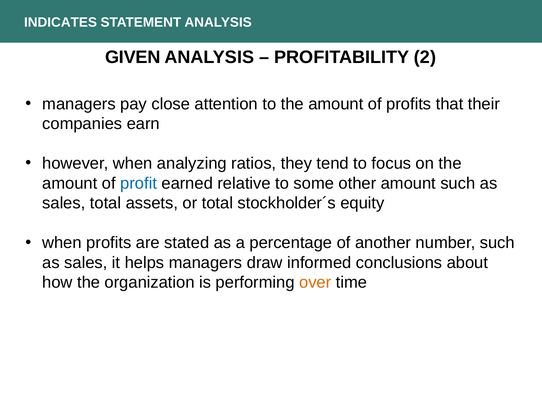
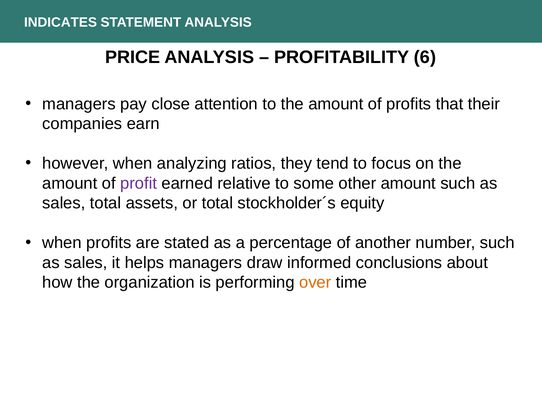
GIVEN: GIVEN -> PRICE
2: 2 -> 6
profit colour: blue -> purple
